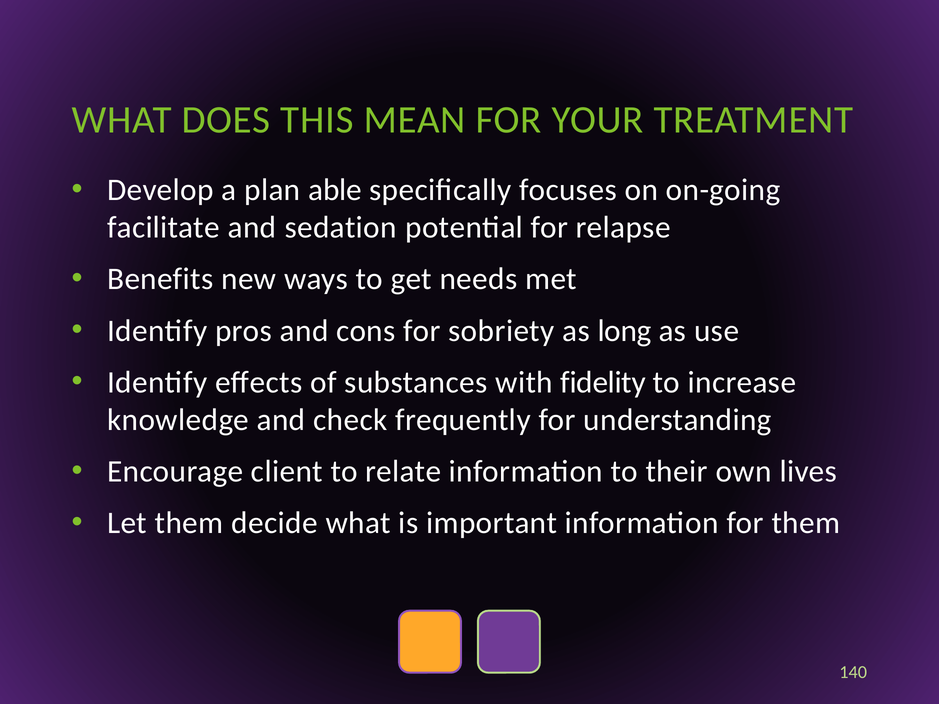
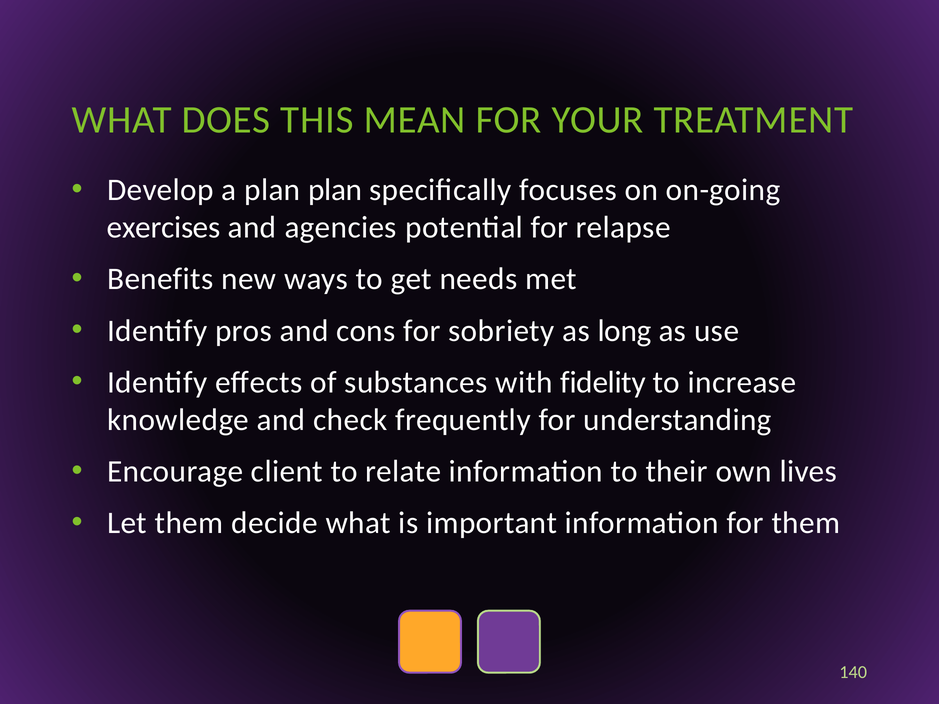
plan able: able -> plan
facilitate: facilitate -> exercises
sedation: sedation -> agencies
